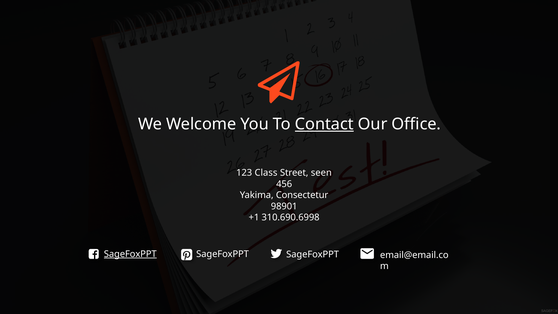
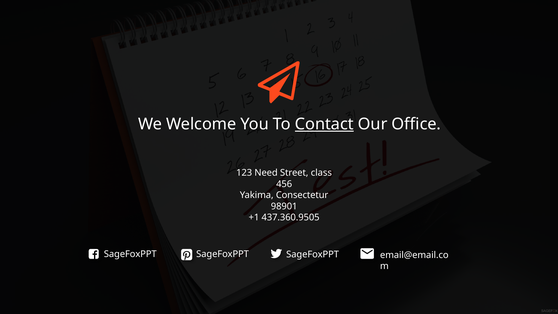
Class: Class -> Need
seen: seen -> class
310.690.6998: 310.690.6998 -> 437.360.9505
SageFoxPPT at (130, 254) underline: present -> none
